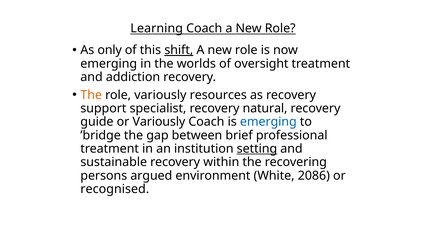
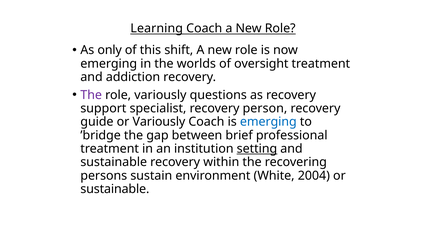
shift underline: present -> none
The at (91, 95) colour: orange -> purple
resources: resources -> questions
natural: natural -> person
argued: argued -> sustain
2086: 2086 -> 2004
recognised at (115, 189): recognised -> sustainable
